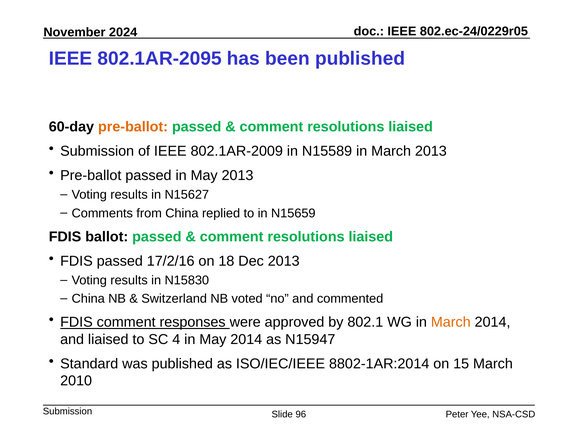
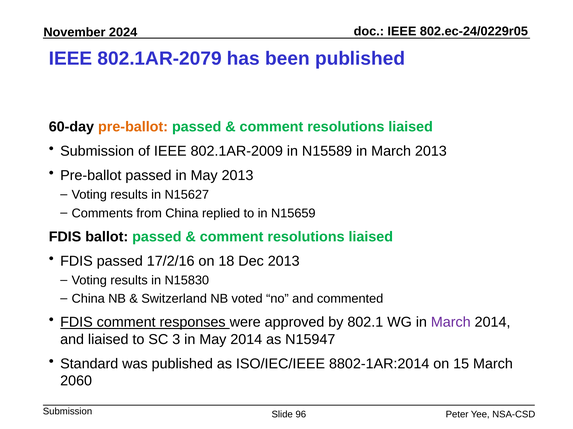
802.1AR-2095: 802.1AR-2095 -> 802.1AR-2079
March at (451, 323) colour: orange -> purple
4: 4 -> 3
2010: 2010 -> 2060
